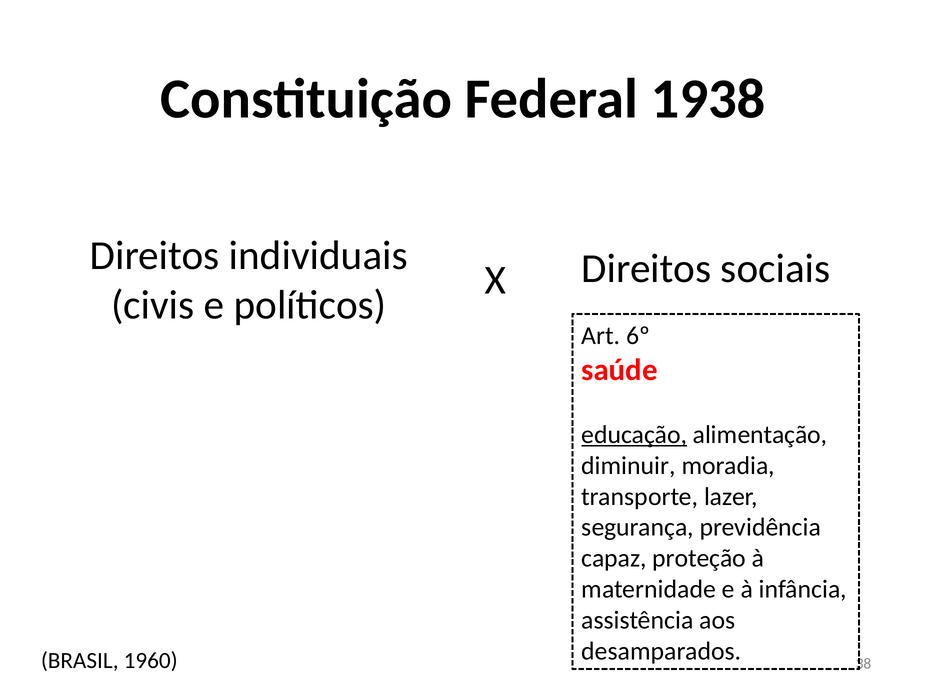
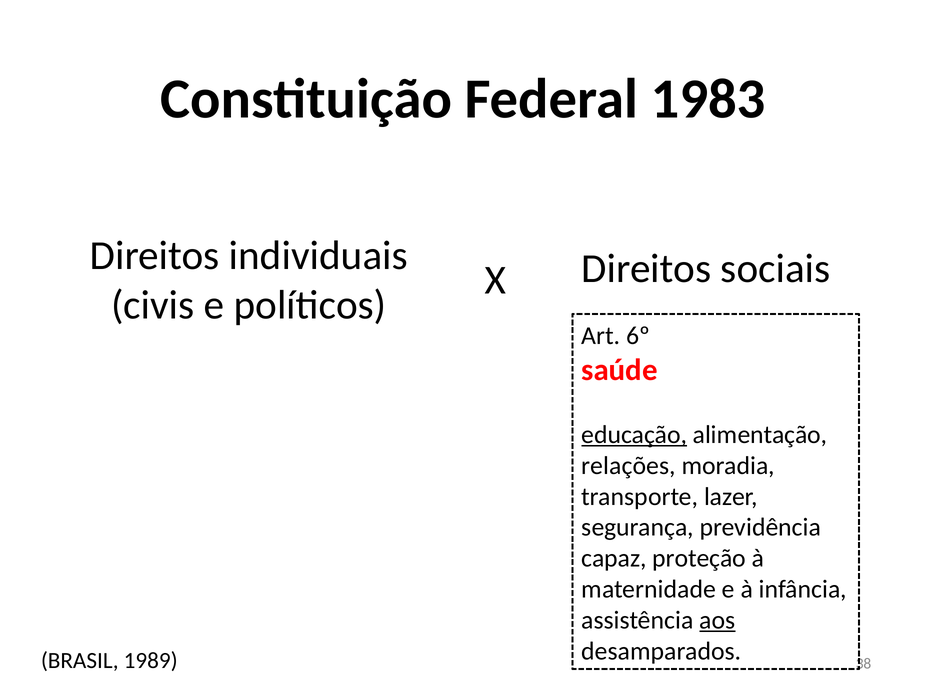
1938: 1938 -> 1983
diminuir: diminuir -> relações
aos underline: none -> present
1960: 1960 -> 1989
